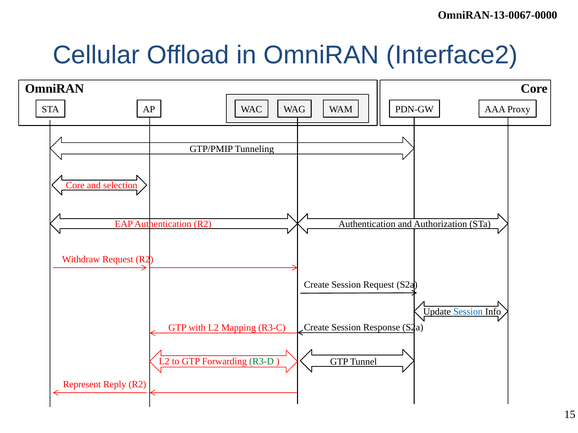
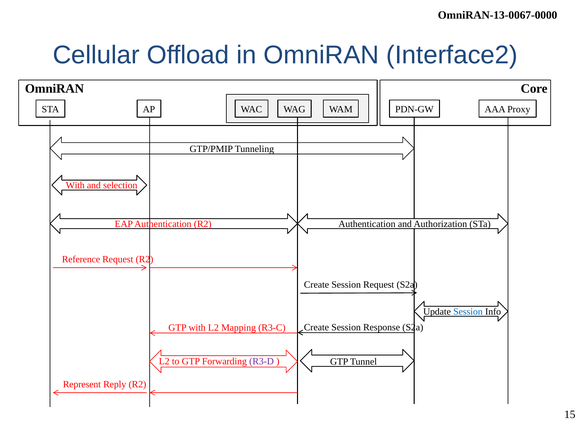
Core at (75, 186): Core -> With
Withdraw: Withdraw -> Reference
R3-D colour: green -> purple
